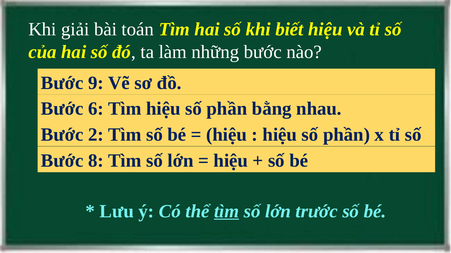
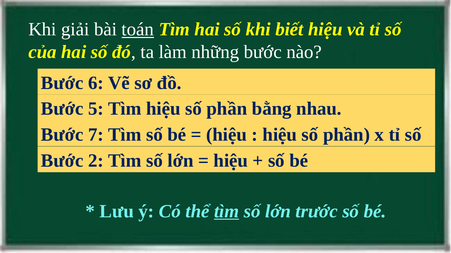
toán underline: none -> present
9: 9 -> 6
6: 6 -> 5
2: 2 -> 7
8: 8 -> 2
